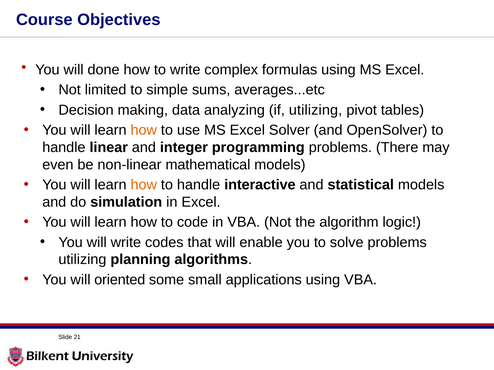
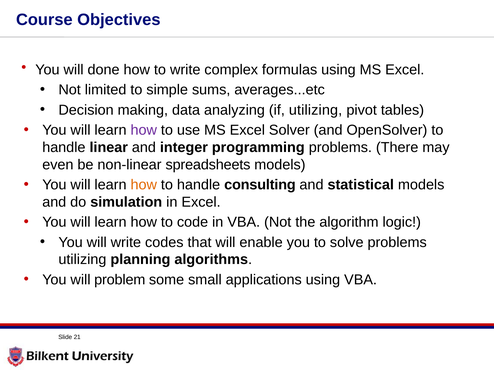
how at (144, 130) colour: orange -> purple
mathematical: mathematical -> spreadsheets
interactive: interactive -> consulting
oriented: oriented -> problem
